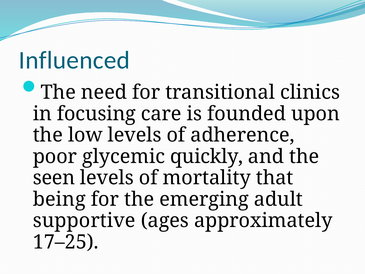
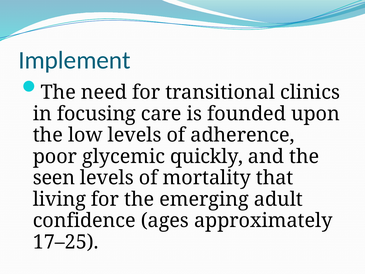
Influenced: Influenced -> Implement
being: being -> living
supportive: supportive -> confidence
